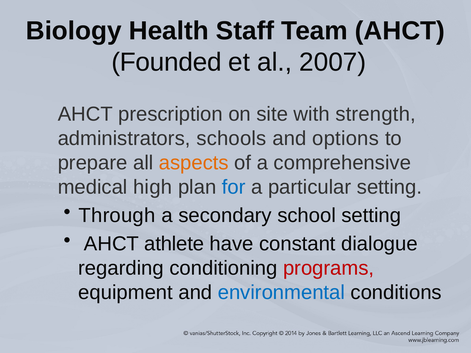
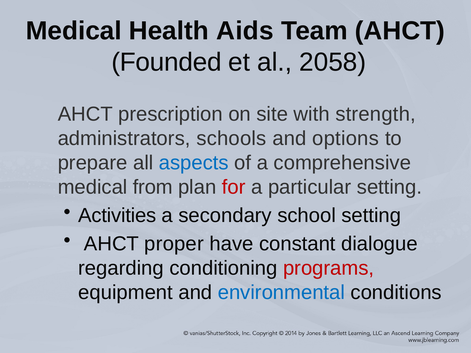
Biology at (74, 31): Biology -> Medical
Staff: Staff -> Aids
2007: 2007 -> 2058
aspects colour: orange -> blue
high: high -> from
for colour: blue -> red
Through: Through -> Activities
athlete: athlete -> proper
